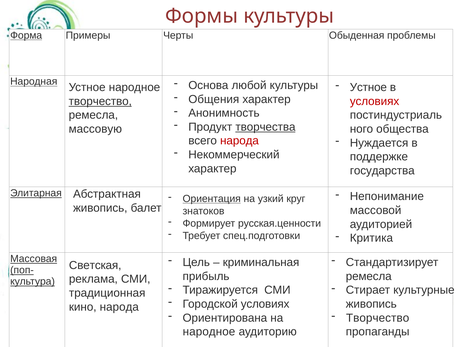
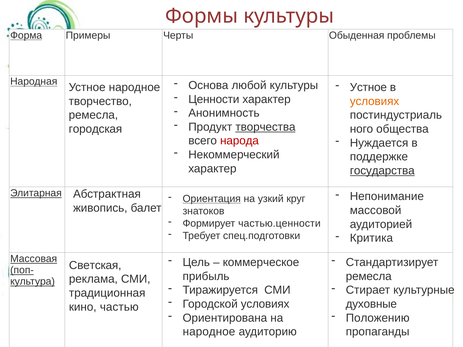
Общения: Общения -> Ценности
творчество at (100, 101) underline: present -> none
условиях at (375, 101) colour: red -> orange
массовую: массовую -> городская
государства underline: none -> present
русская.ценности: русская.ценности -> частью.ценности
криминальная: криминальная -> коммерческое
живопись at (371, 304): живопись -> духовные
кино народа: народа -> частью
Творчество at (378, 318): Творчество -> Положению
